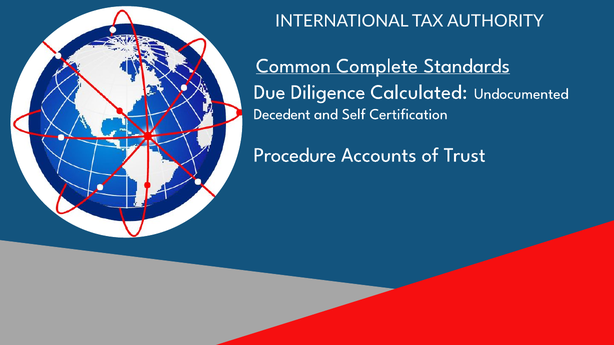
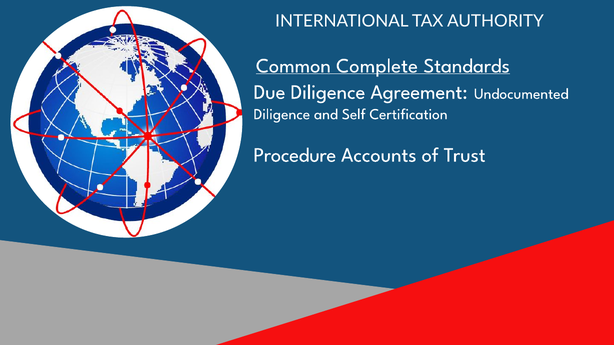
Calculated: Calculated -> Agreement
Decedent at (282, 114): Decedent -> Diligence
